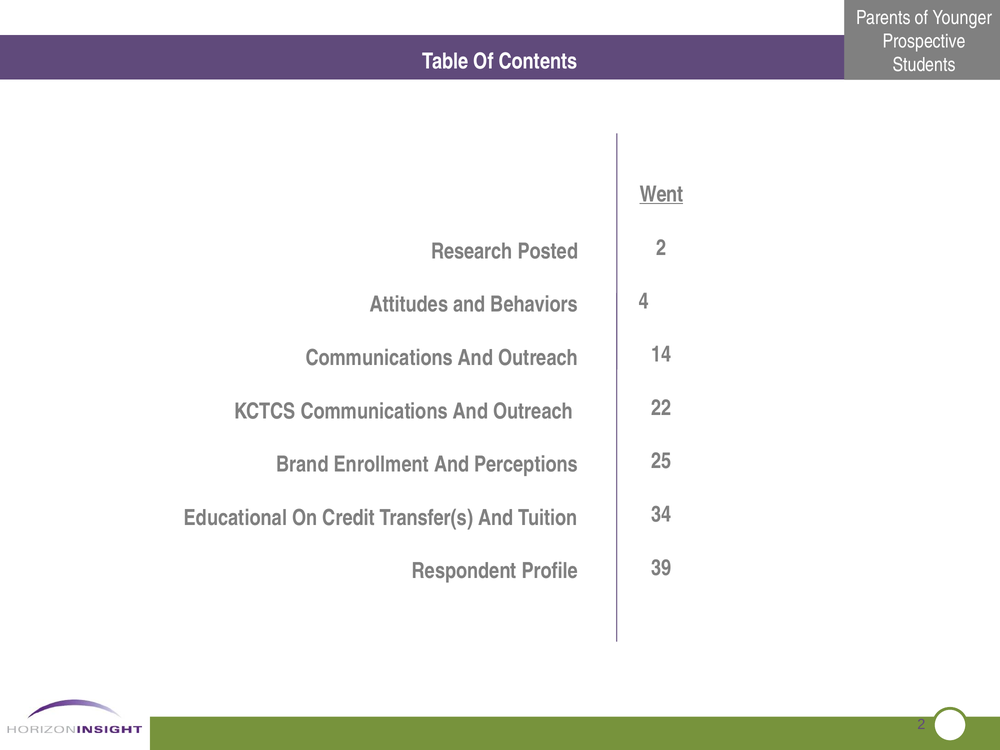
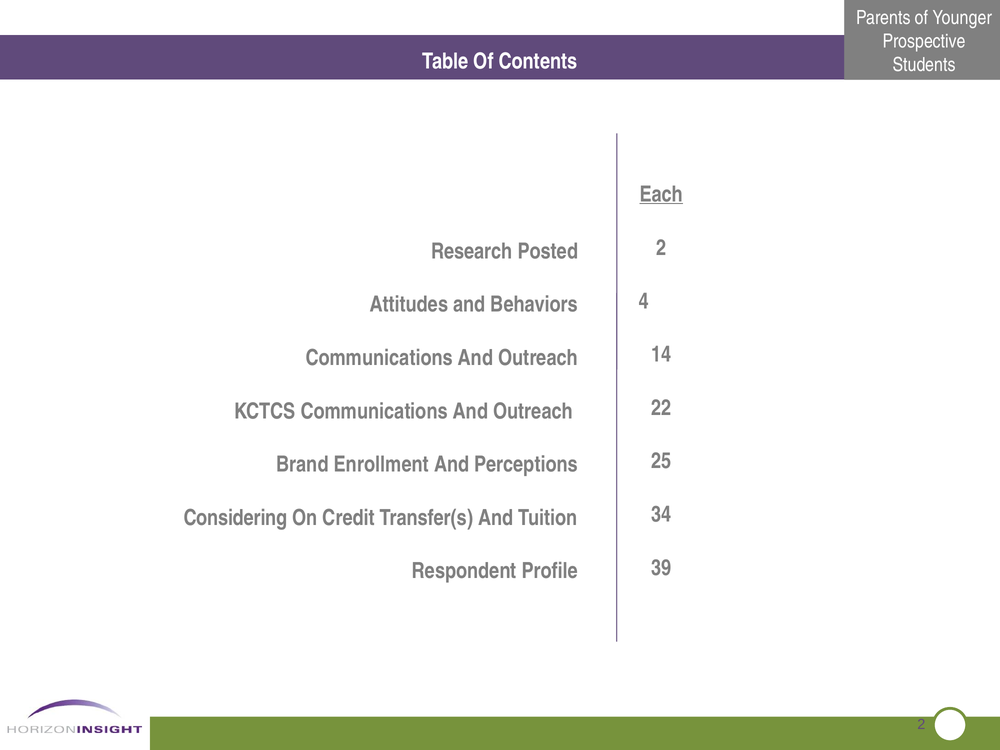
Went: Went -> Each
Educational: Educational -> Considering
